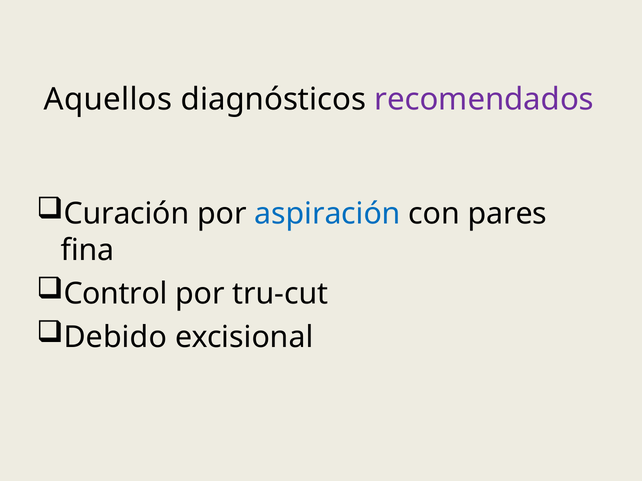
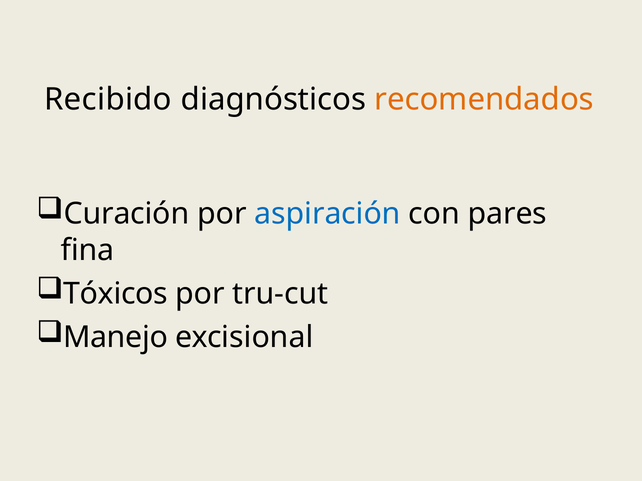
Aquellos: Aquellos -> Recibido
recomendados colour: purple -> orange
Control: Control -> Tóxicos
Debido: Debido -> Manejo
